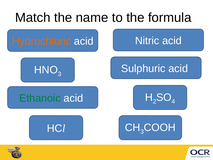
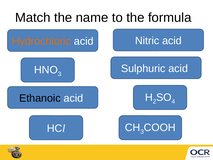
Ethanoic colour: green -> black
